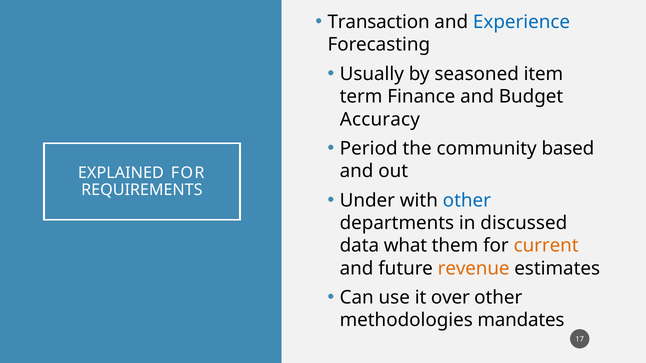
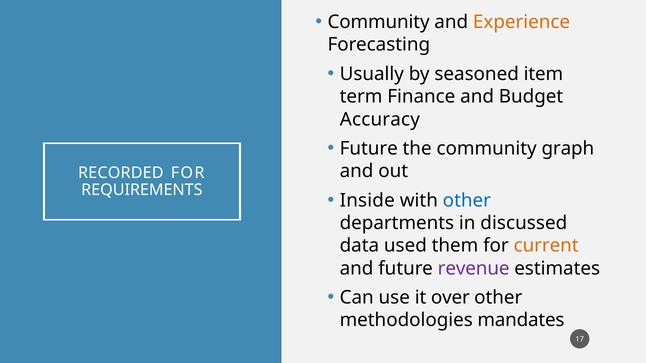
Transaction at (379, 22): Transaction -> Community
Experience colour: blue -> orange
Period at (369, 149): Period -> Future
based: based -> graph
EXPLAINED: EXPLAINED -> RECORDED
Under: Under -> Inside
what: what -> used
revenue colour: orange -> purple
